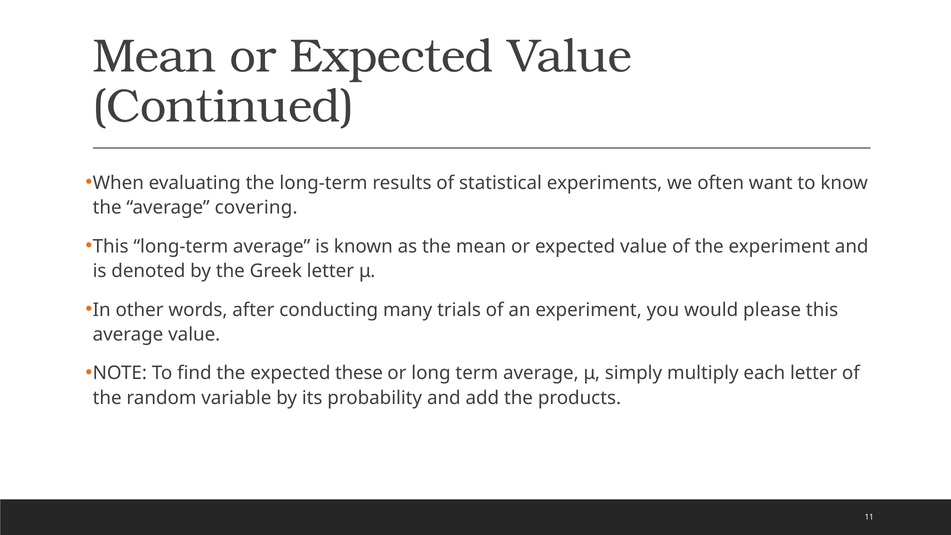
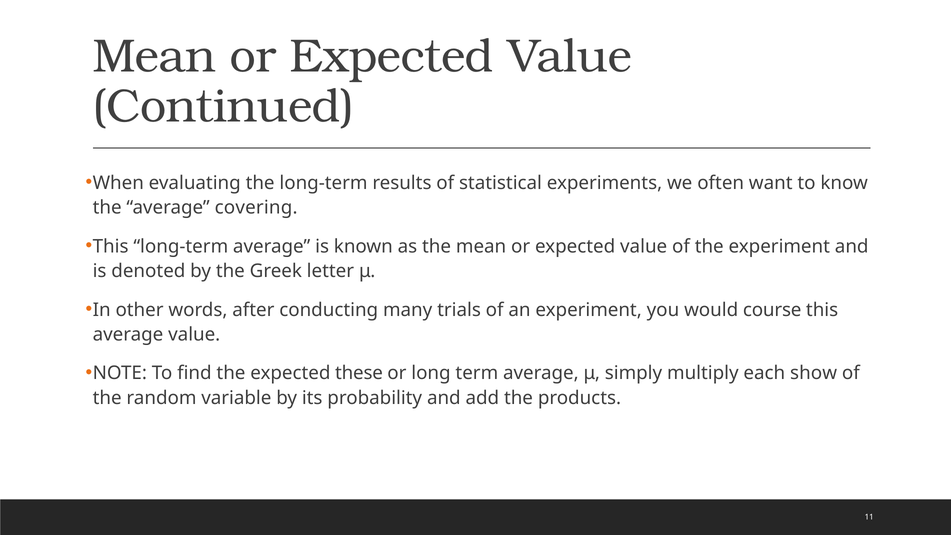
please: please -> course
each letter: letter -> show
